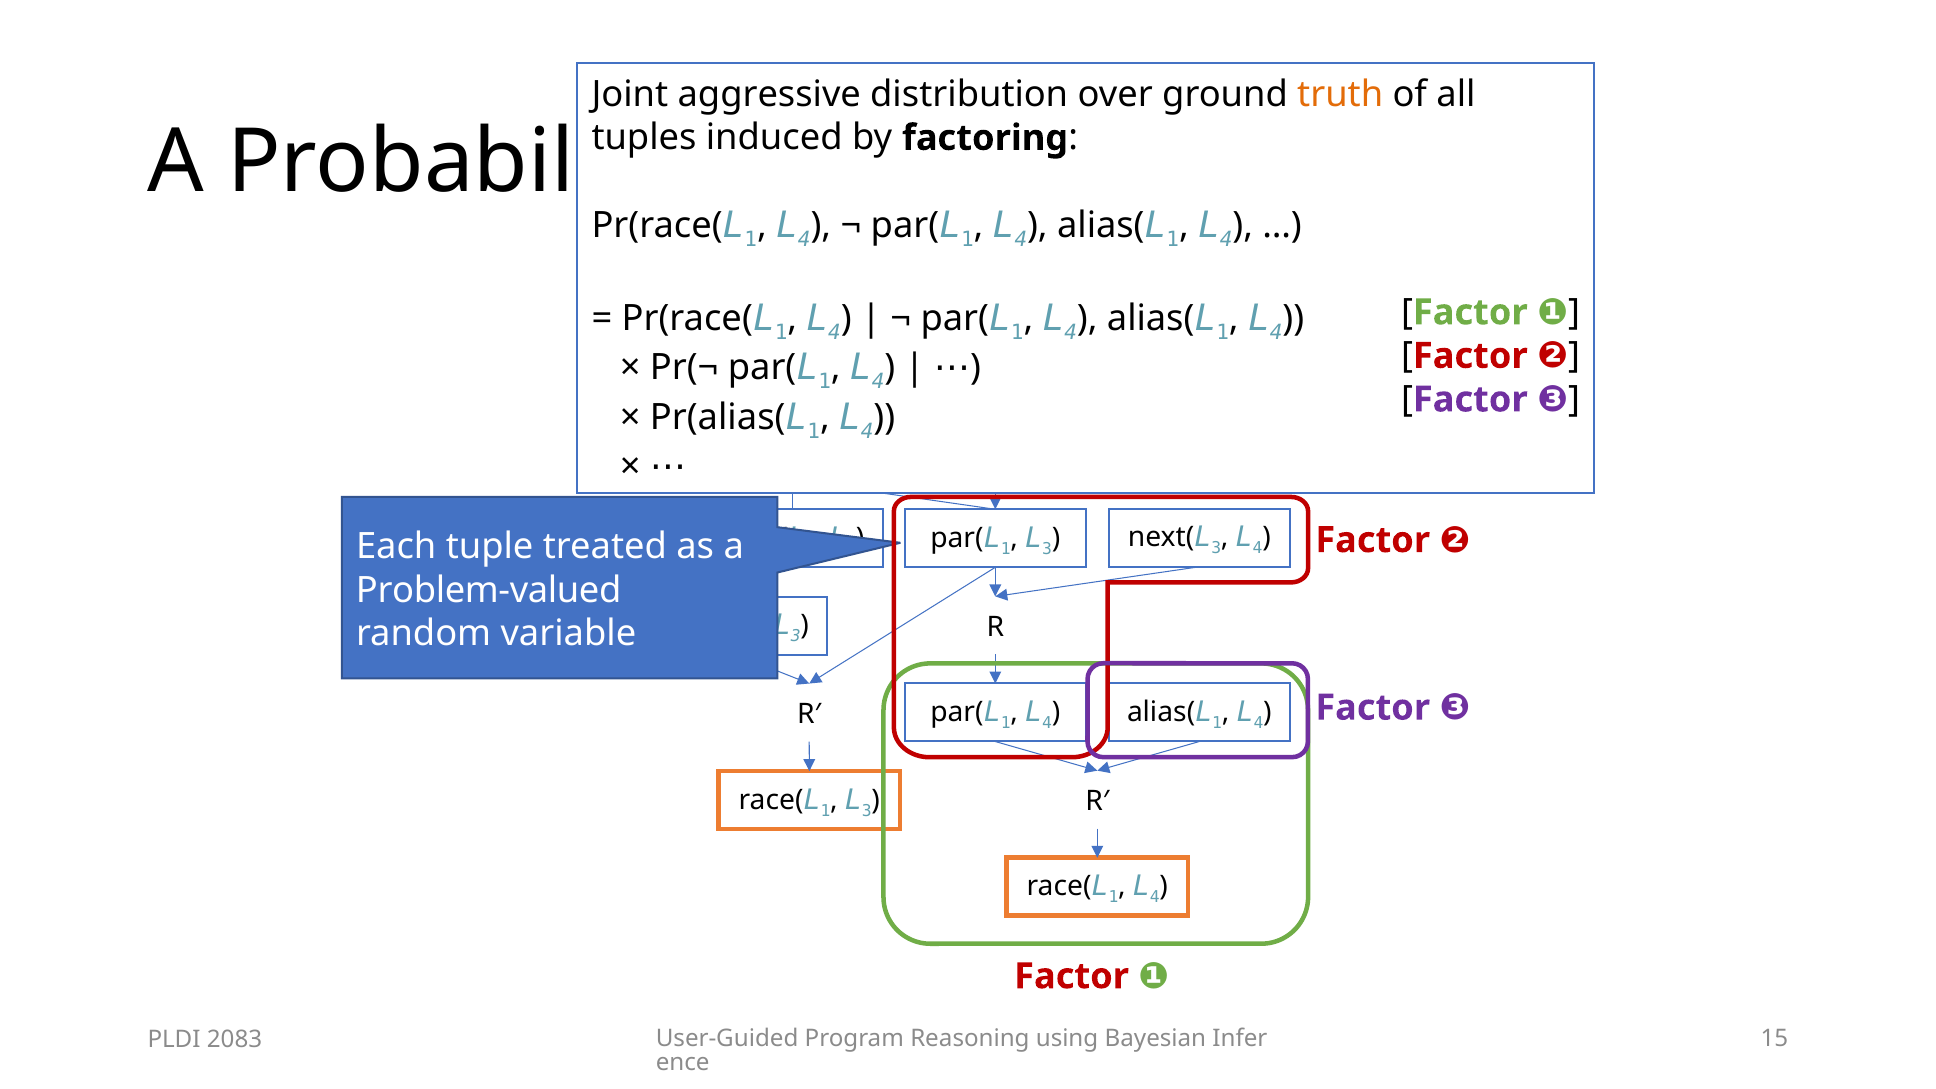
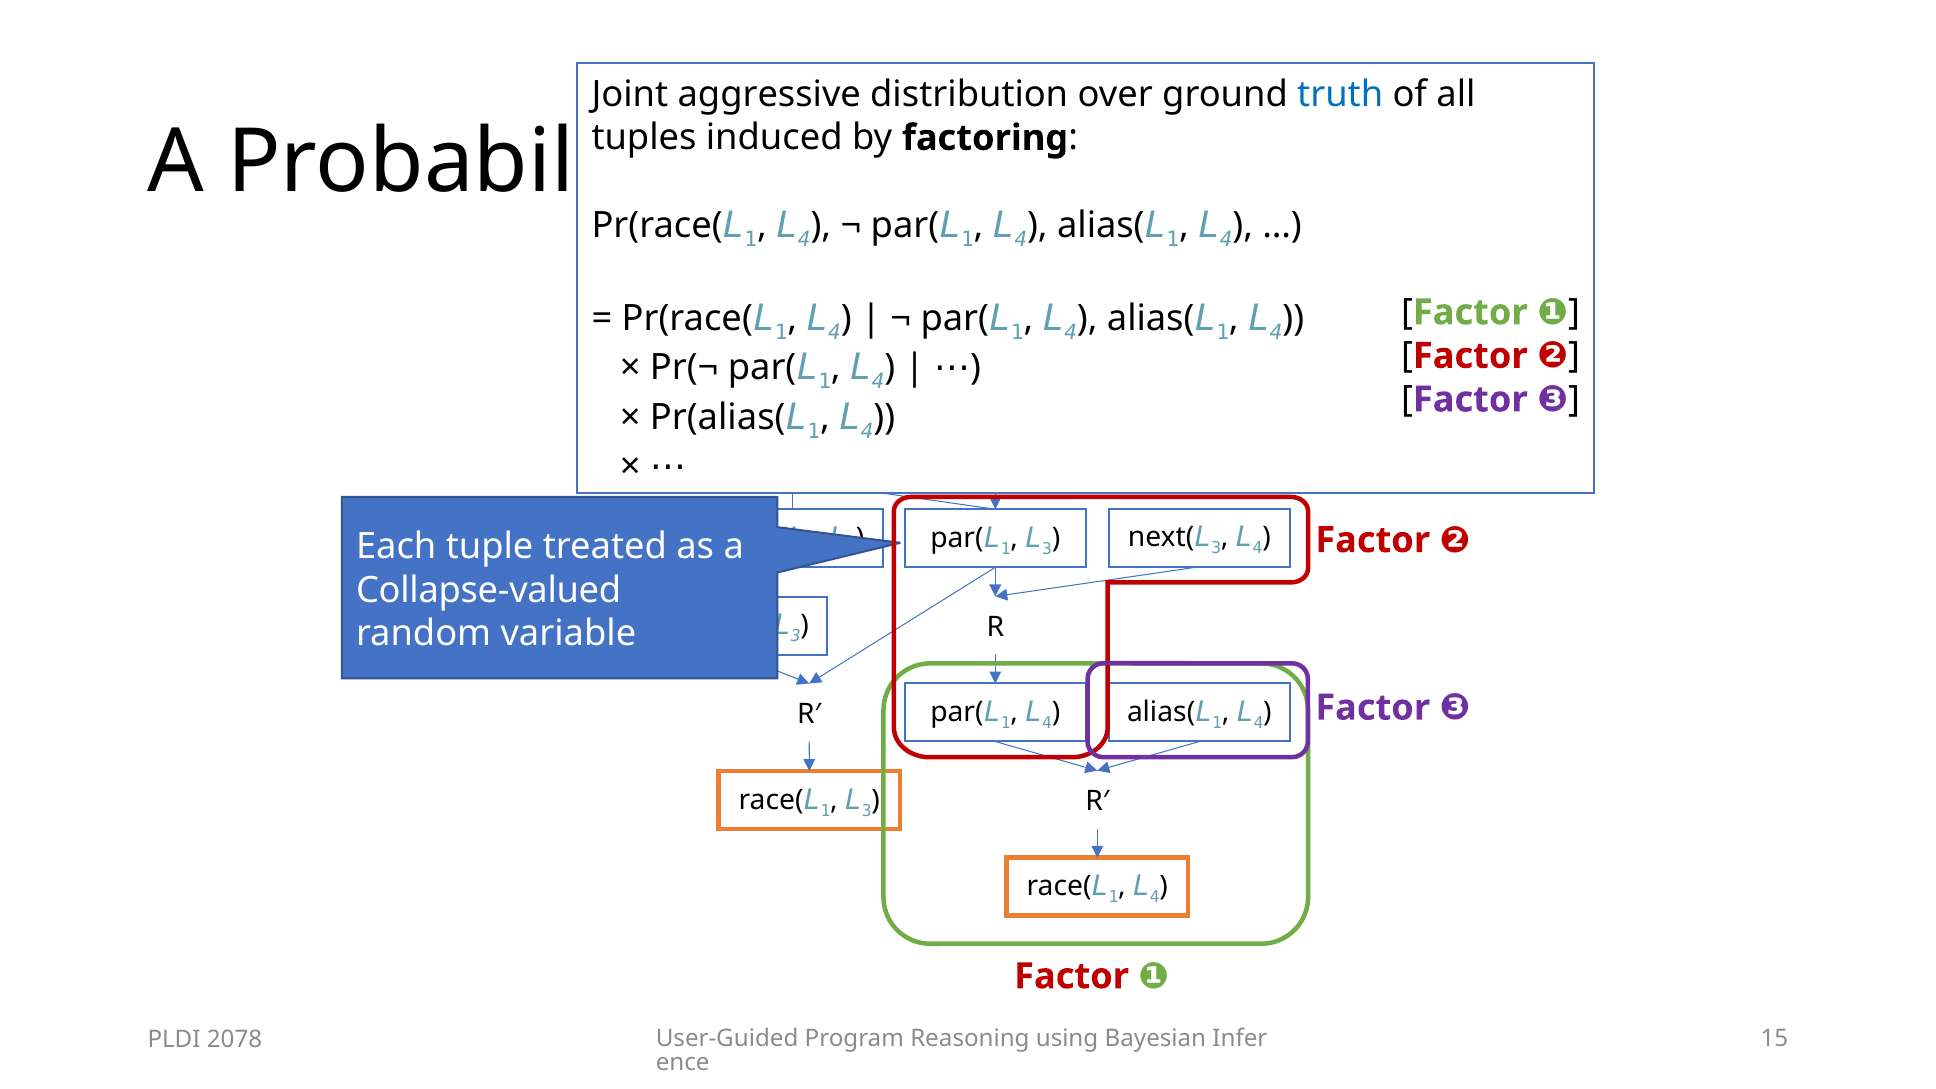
truth colour: orange -> blue
Problem-valued: Problem-valued -> Collapse-valued
2083: 2083 -> 2078
